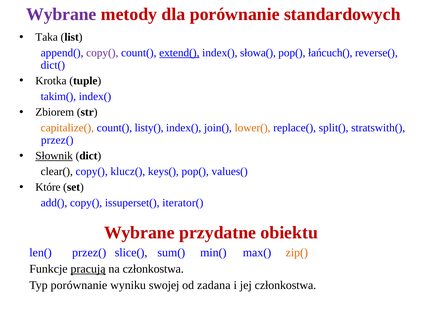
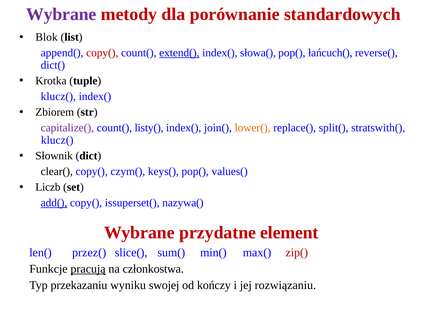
Taka: Taka -> Blok
copy( at (102, 53) colour: purple -> red
takim( at (58, 97): takim( -> klucz(
capitalize( colour: orange -> purple
przez( at (57, 140): przez( -> klucz(
Słownik underline: present -> none
klucz(: klucz( -> czym(
Które: Które -> Liczb
add( underline: none -> present
iterator(: iterator( -> nazywa(
obiektu: obiektu -> element
zip( colour: orange -> red
Typ porównanie: porównanie -> przekazaniu
zadana: zadana -> kończy
jej członkostwa: członkostwa -> rozwiązaniu
